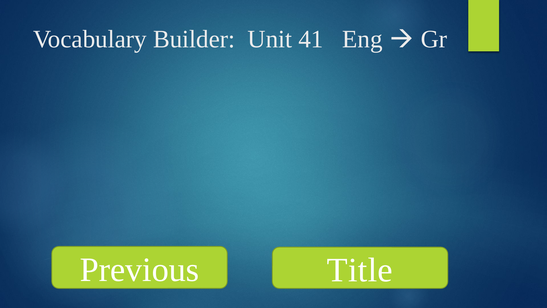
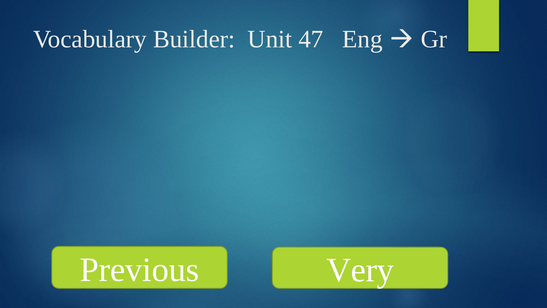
41: 41 -> 47
Title: Title -> Very
